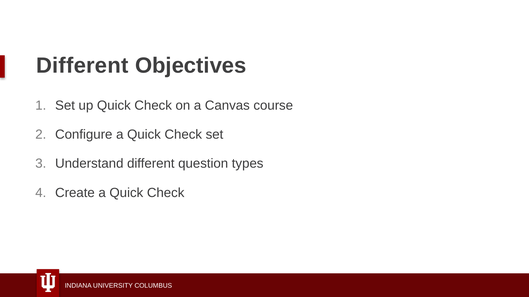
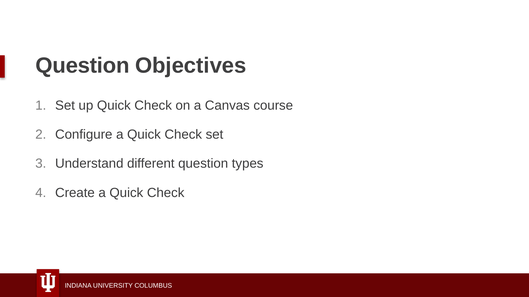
Different at (82, 66): Different -> Question
